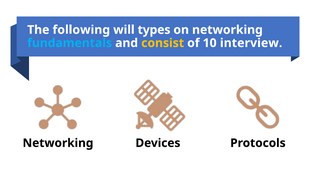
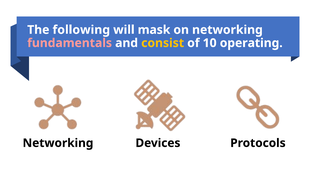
types: types -> mask
fundamentals colour: light blue -> pink
interview: interview -> operating
